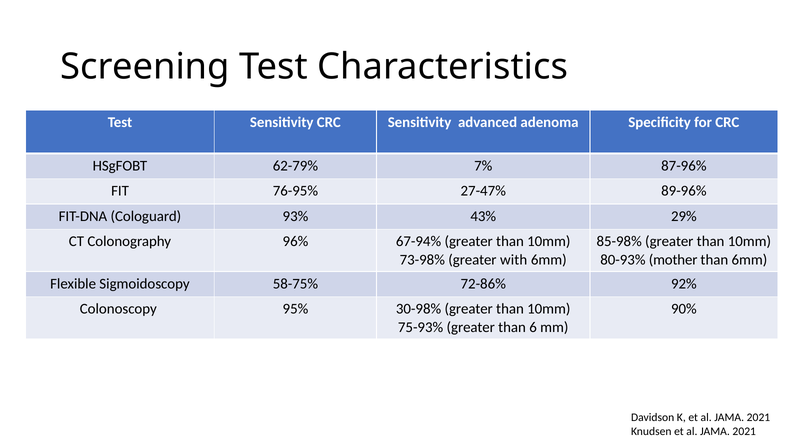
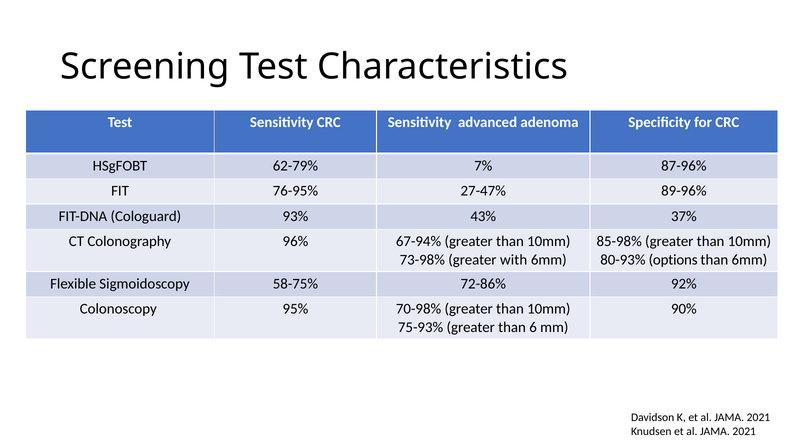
29%: 29% -> 37%
mother: mother -> options
30-98%: 30-98% -> 70-98%
